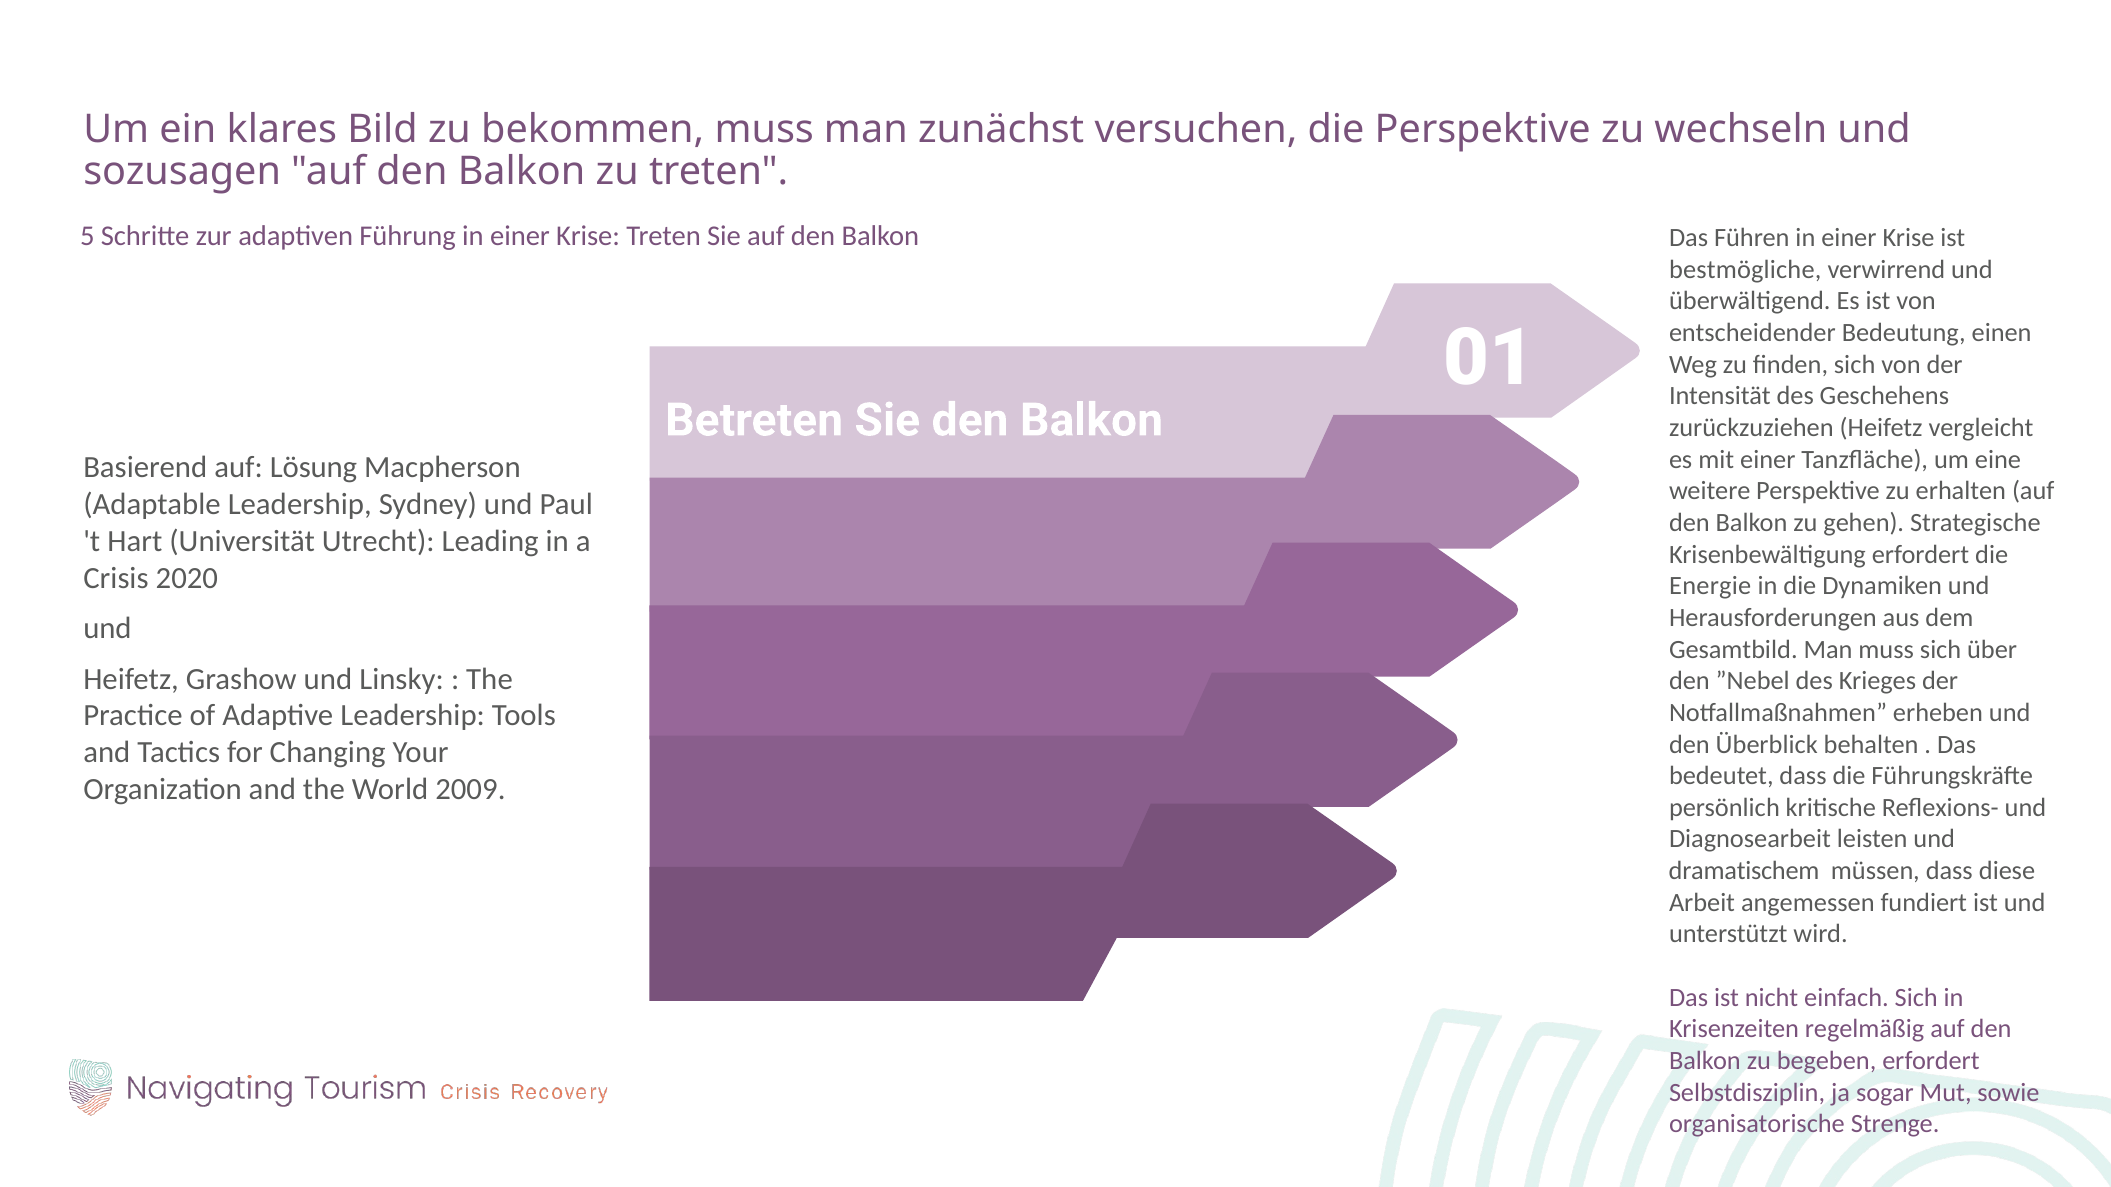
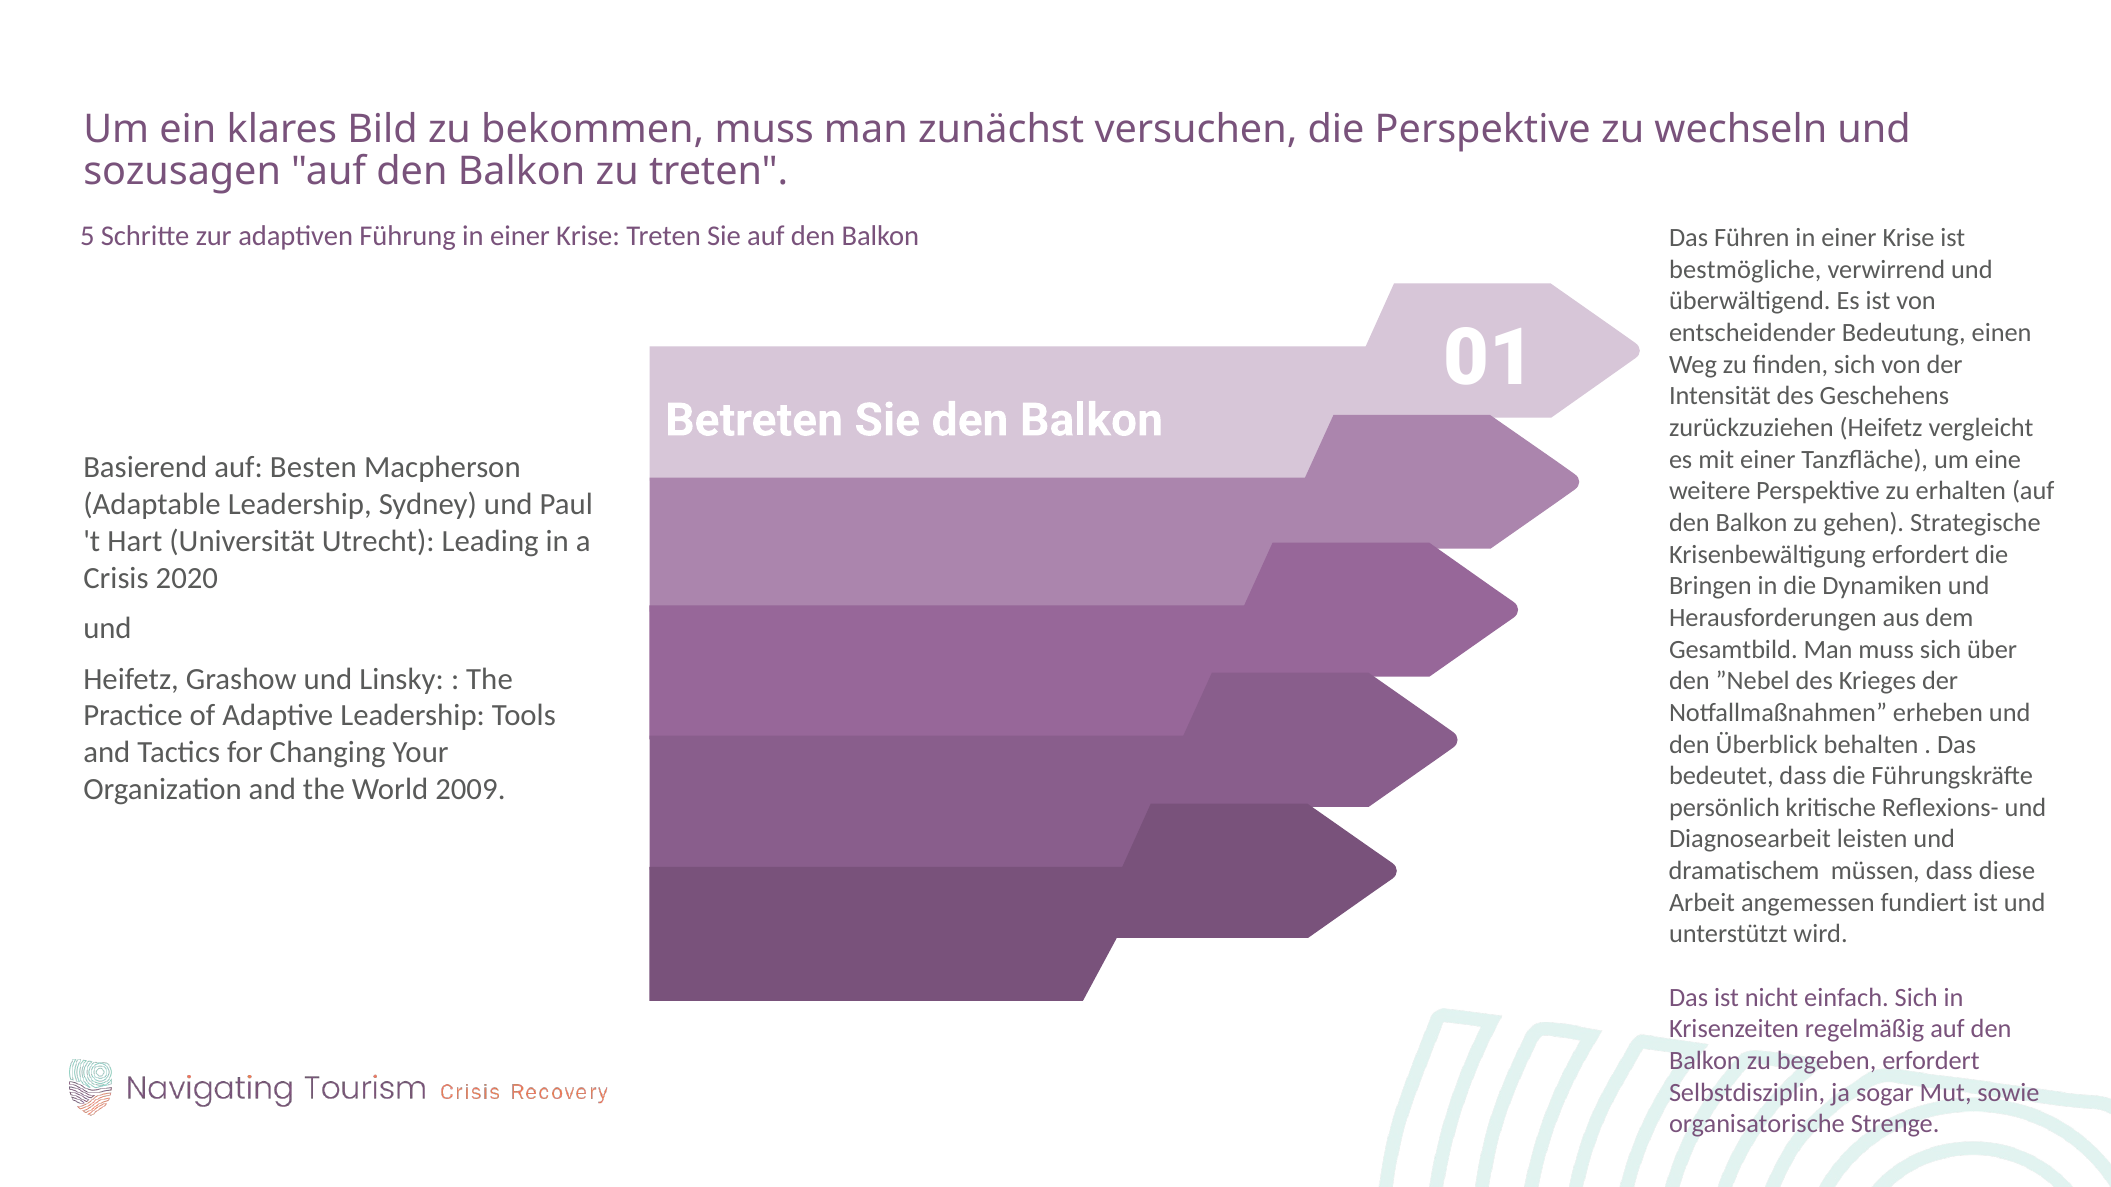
Lösung: Lösung -> Besten
Energie: Energie -> Bringen
